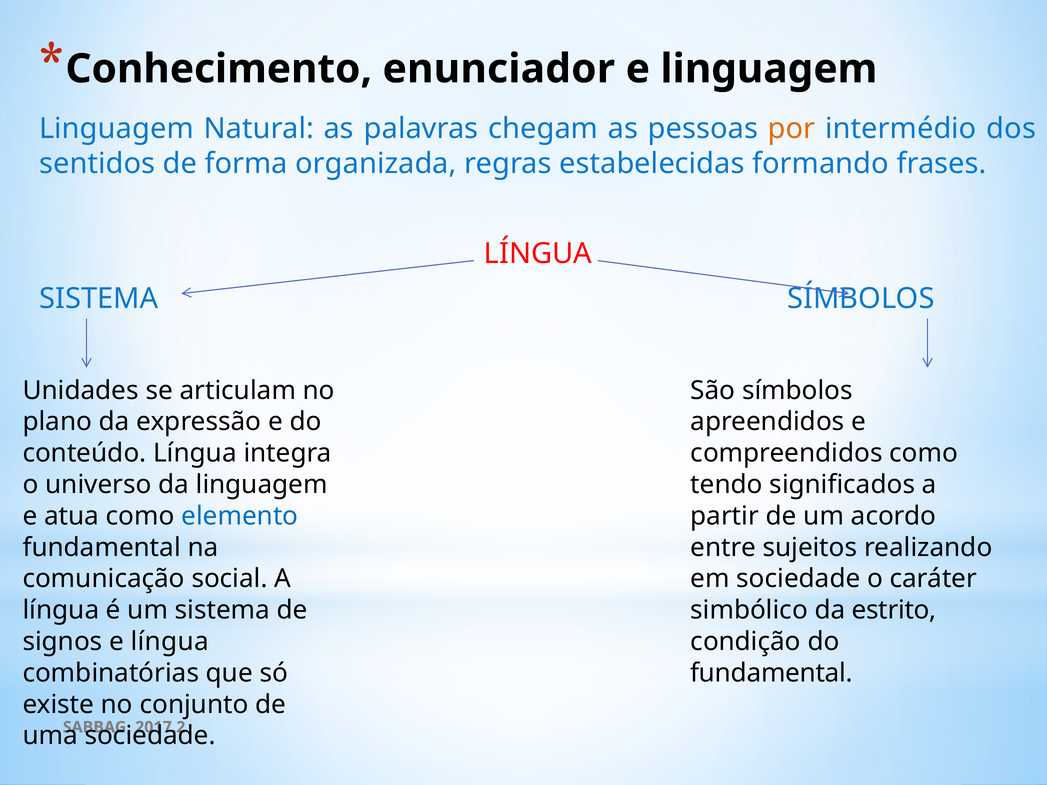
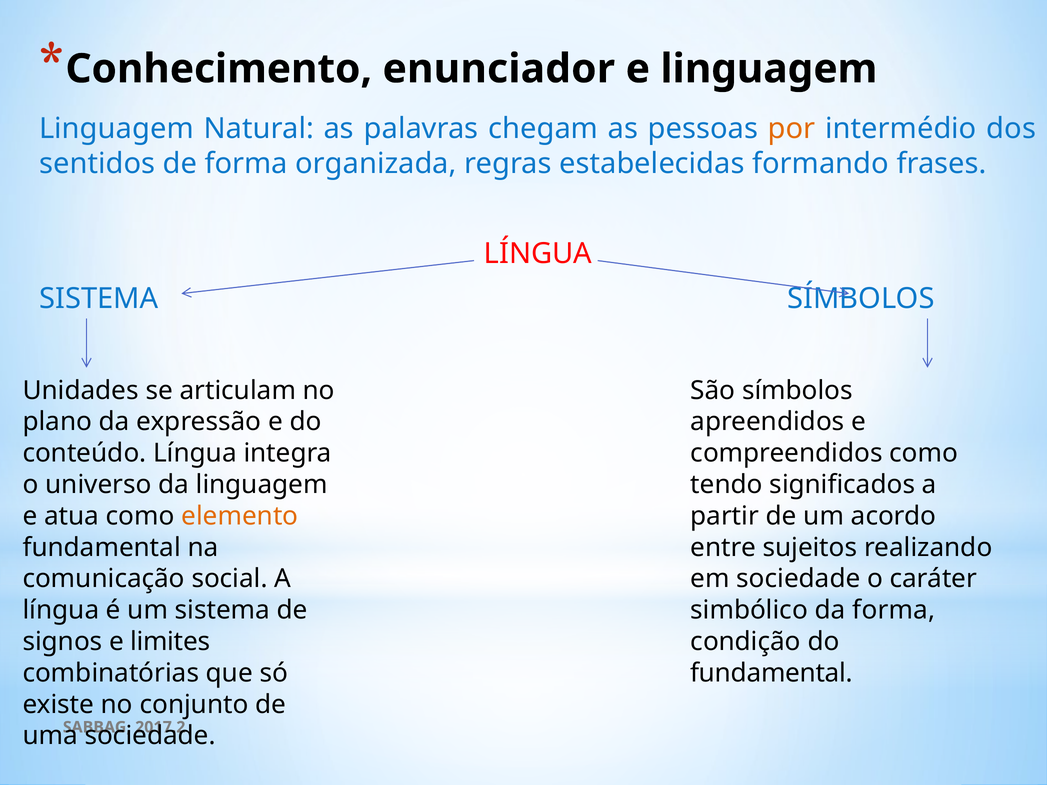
elemento colour: blue -> orange
da estrito: estrito -> forma
e língua: língua -> limites
